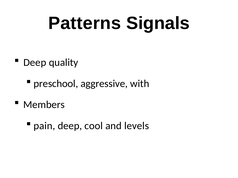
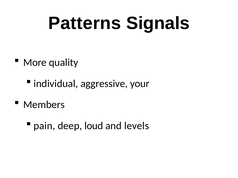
Deep at (35, 63): Deep -> More
preschool: preschool -> individual
with: with -> your
cool: cool -> loud
